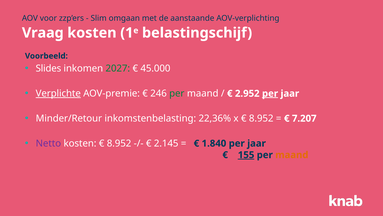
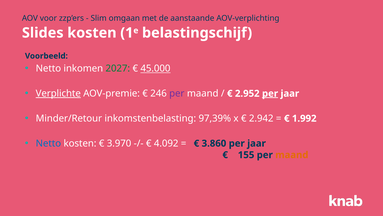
Vraag: Vraag -> Slides
Slides at (48, 68): Slides -> Netto
45.000 underline: none -> present
per at (177, 93) colour: green -> purple
22,36%: 22,36% -> 97,39%
8.952 at (261, 118): 8.952 -> 2.942
7.207: 7.207 -> 1.992
Netto at (48, 143) colour: purple -> blue
8.952 at (119, 143): 8.952 -> 3.970
2.145: 2.145 -> 4.092
1.840: 1.840 -> 3.860
155 underline: present -> none
